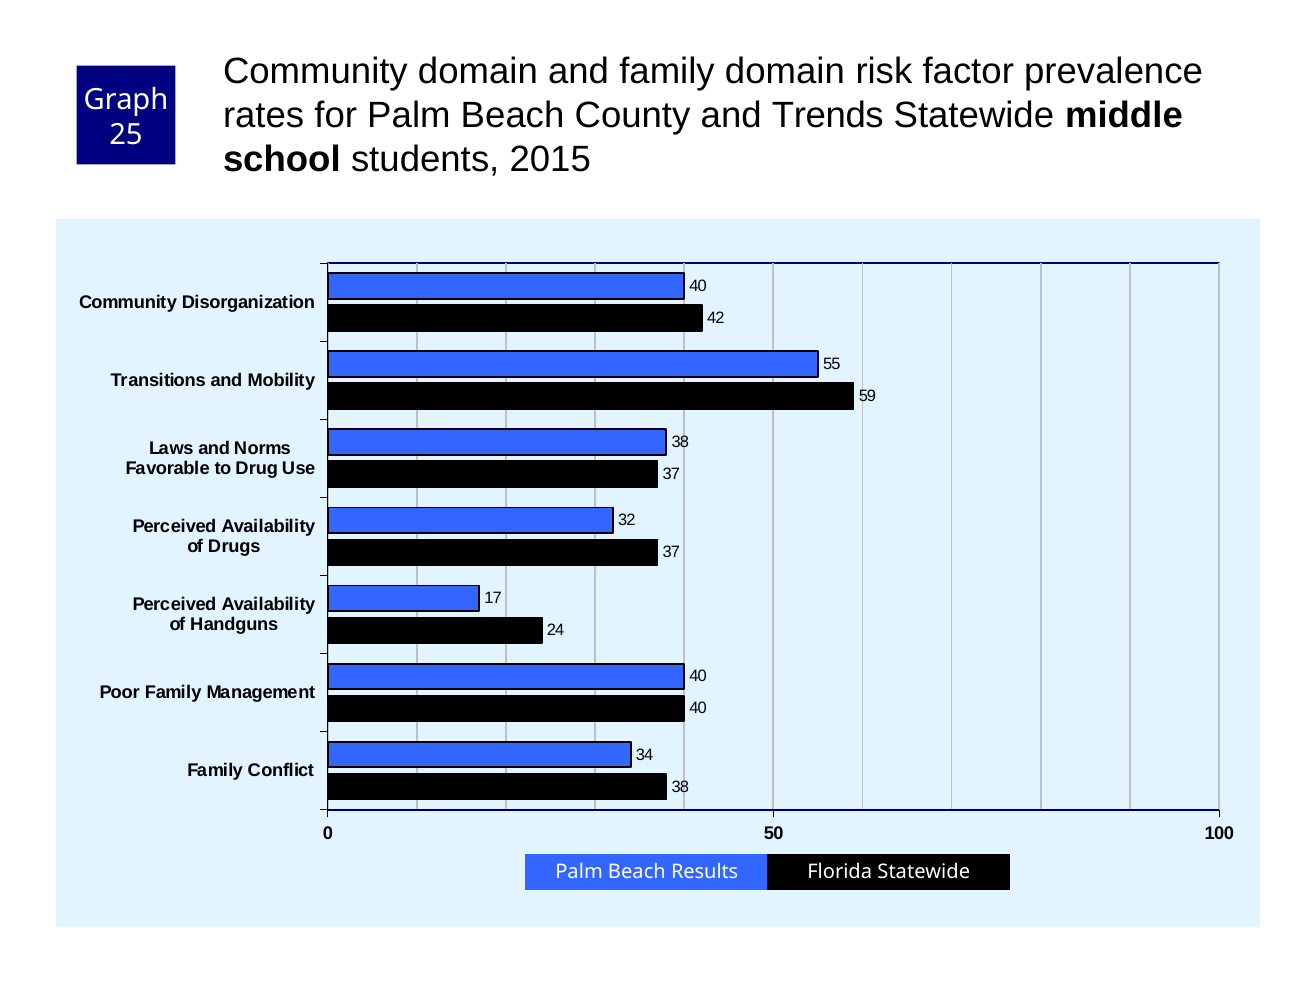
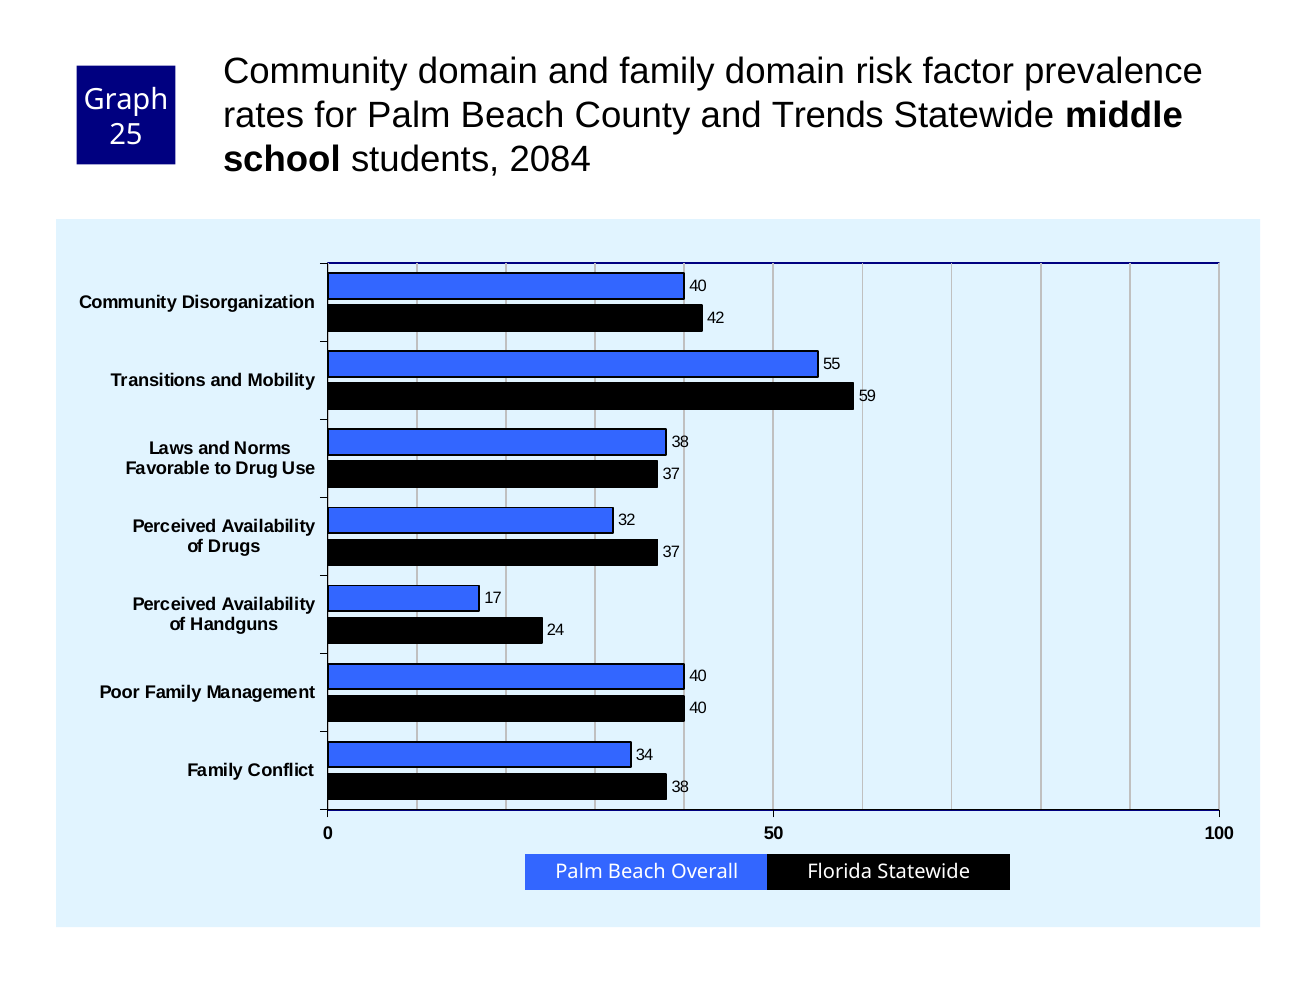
2015: 2015 -> 2084
Results: Results -> Overall
